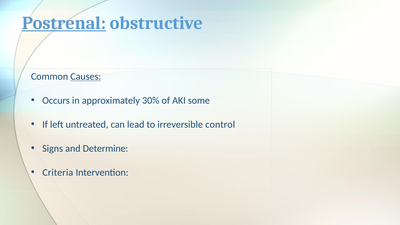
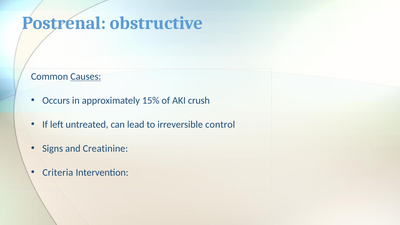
Postrenal underline: present -> none
30%: 30% -> 15%
some: some -> crush
Determine: Determine -> Creatinine
